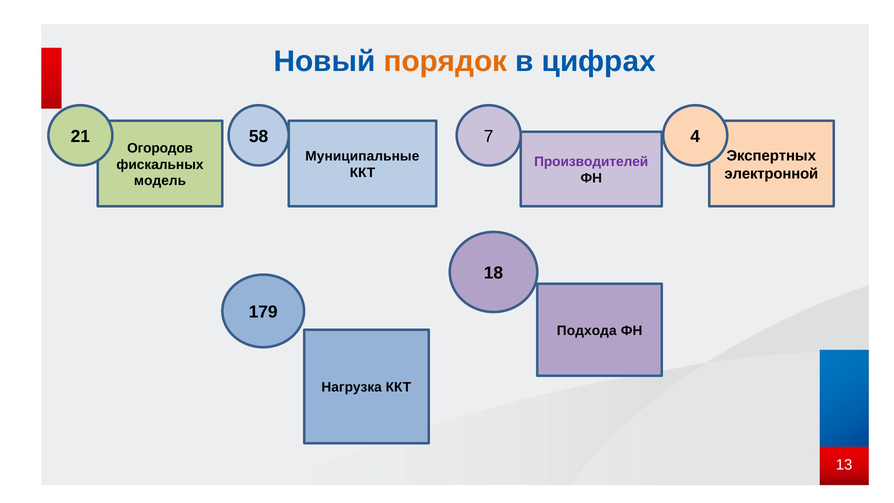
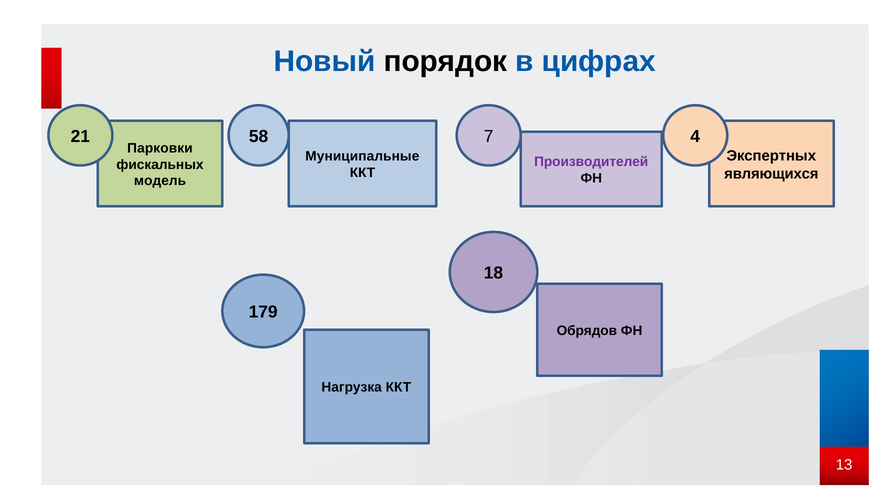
порядок colour: orange -> black
Огородов: Огородов -> Парковки
электронной: электронной -> являющихся
Подхода: Подхода -> Обрядов
